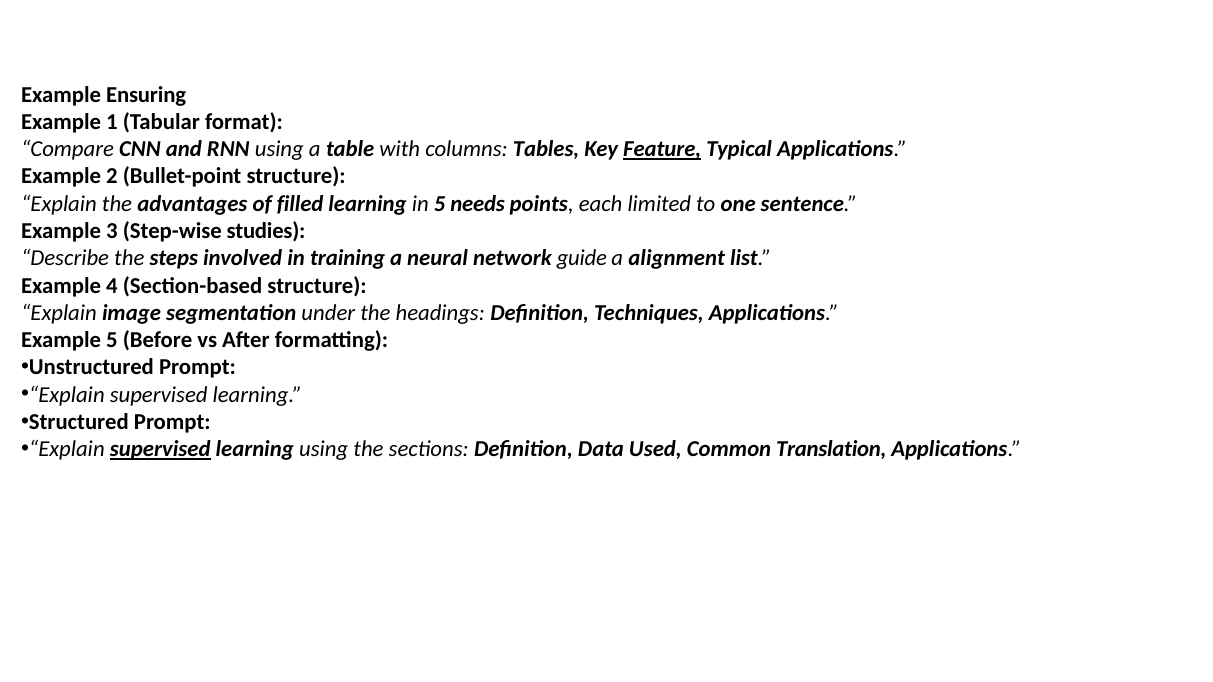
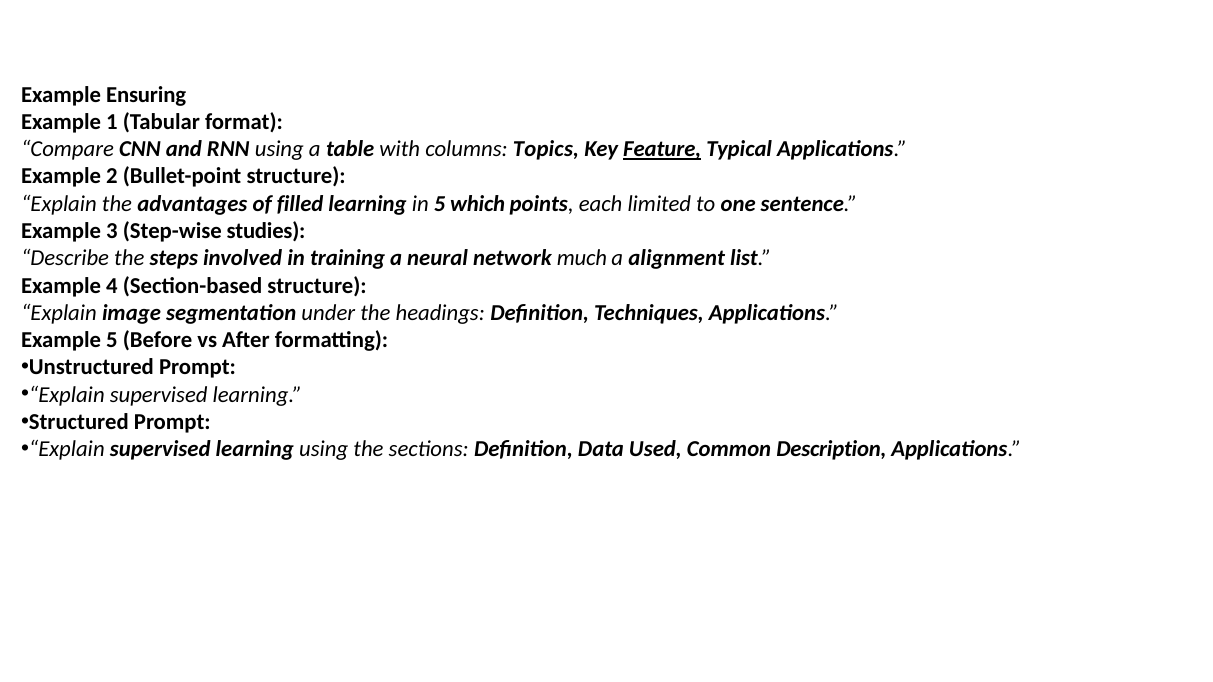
Tables: Tables -> Topics
needs: needs -> which
guide: guide -> much
supervised at (160, 449) underline: present -> none
Translation: Translation -> Description
